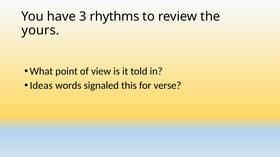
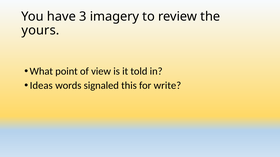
rhythms: rhythms -> imagery
verse: verse -> write
